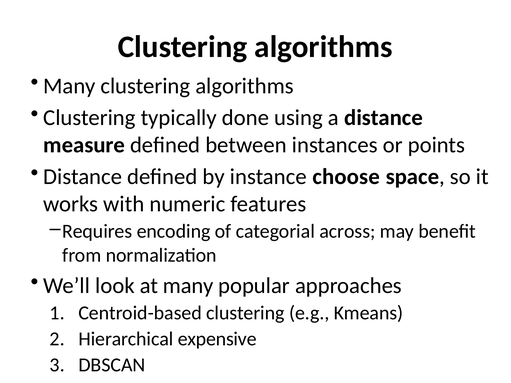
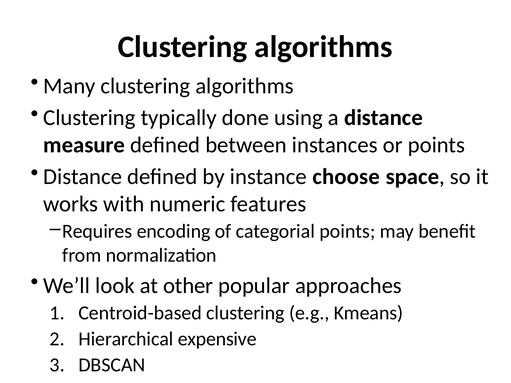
categorial across: across -> points
at many: many -> other
